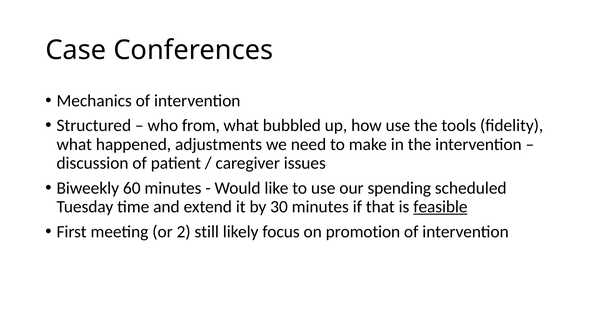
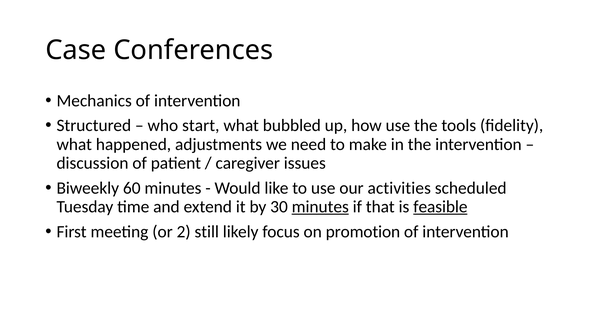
from: from -> start
spending: spending -> activities
minutes at (320, 207) underline: none -> present
